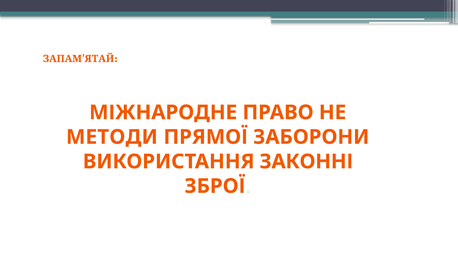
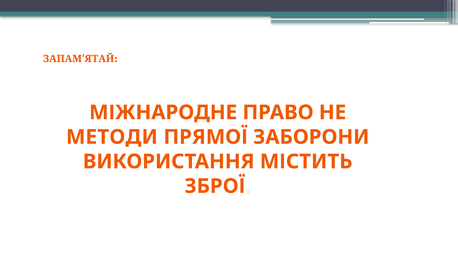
ЗАКОННІ: ЗАКОННІ -> МІСТИТЬ
